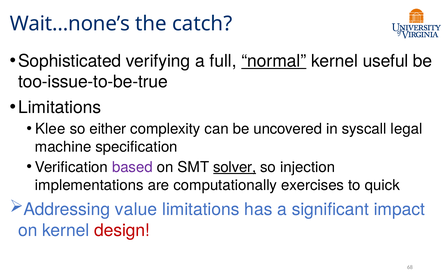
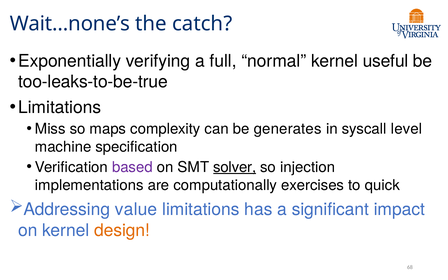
Sophisticated: Sophisticated -> Exponentially
normal underline: present -> none
too-issue-to-be-true: too-issue-to-be-true -> too-leaks-to-be-true
Klee: Klee -> Miss
either: either -> maps
uncovered: uncovered -> generates
legal: legal -> level
design colour: red -> orange
